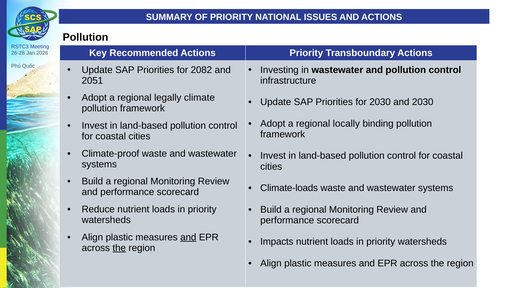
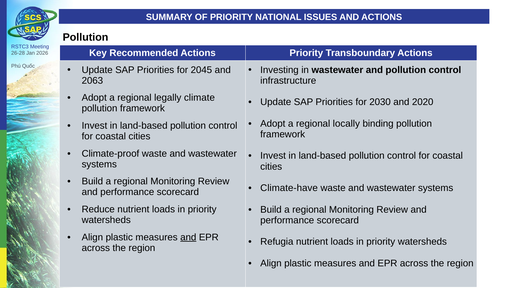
2082: 2082 -> 2045
2051: 2051 -> 2063
and 2030: 2030 -> 2020
Climate-loads: Climate-loads -> Climate-have
Impacts: Impacts -> Refugia
the at (119, 248) underline: present -> none
